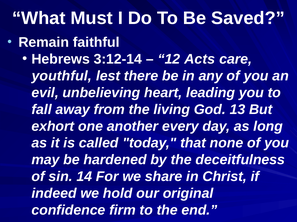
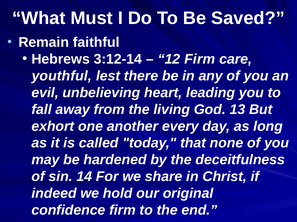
12 Acts: Acts -> Firm
